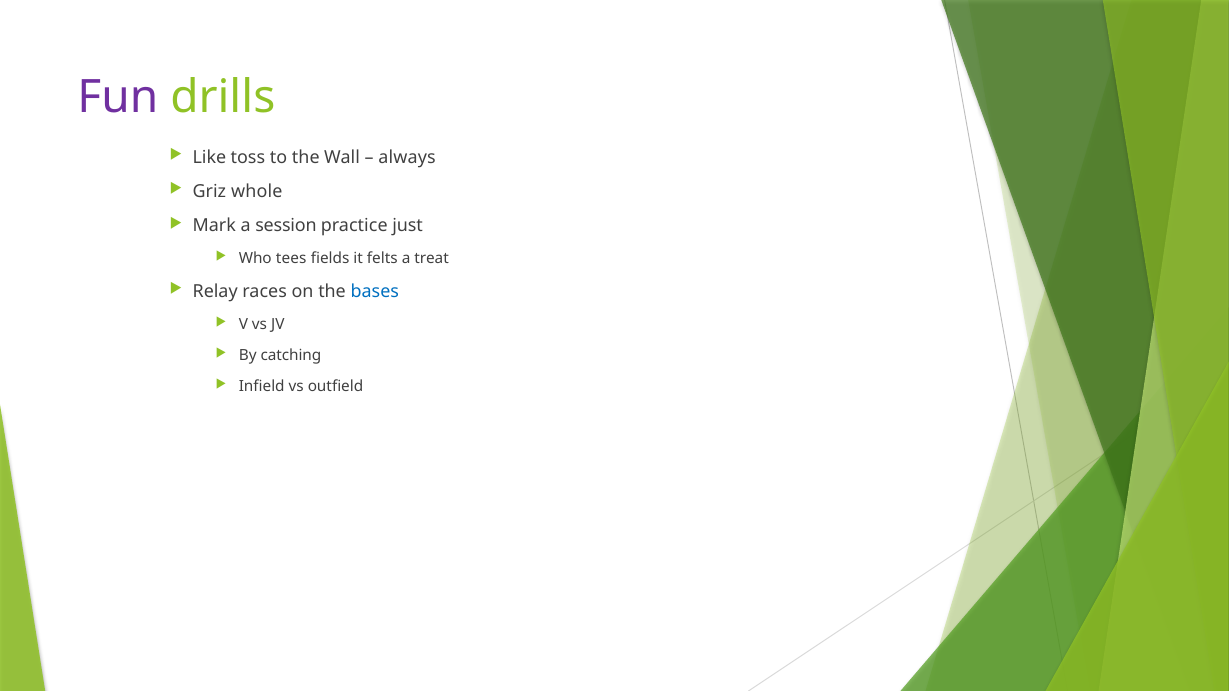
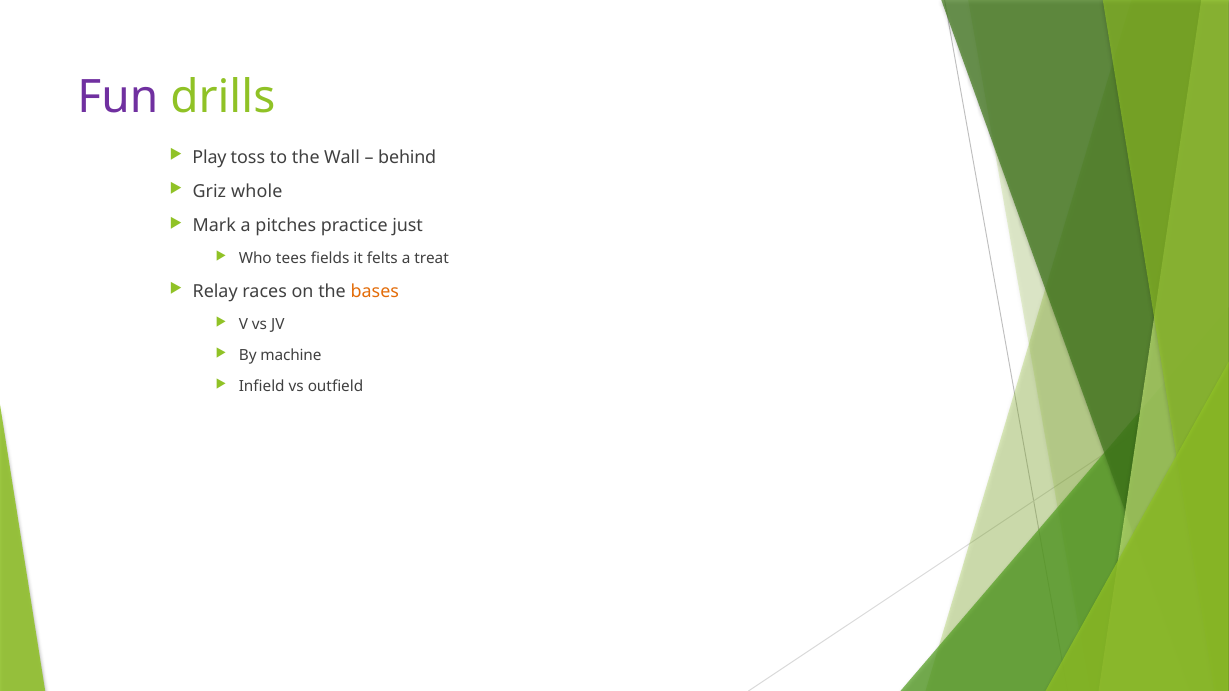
Like: Like -> Play
always: always -> behind
session: session -> pitches
bases colour: blue -> orange
catching: catching -> machine
